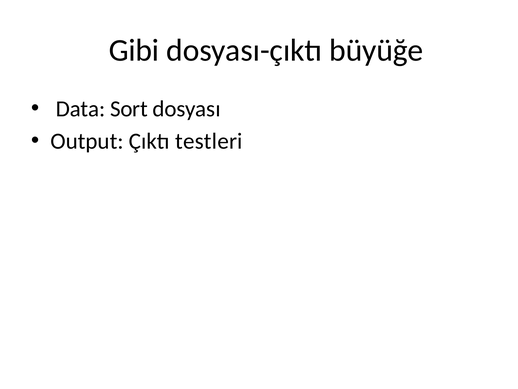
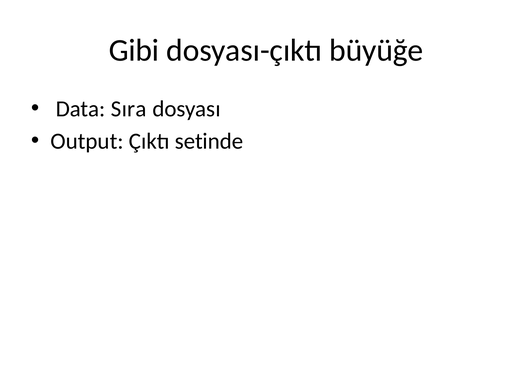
Sort: Sort -> Sıra
testleri: testleri -> setinde
